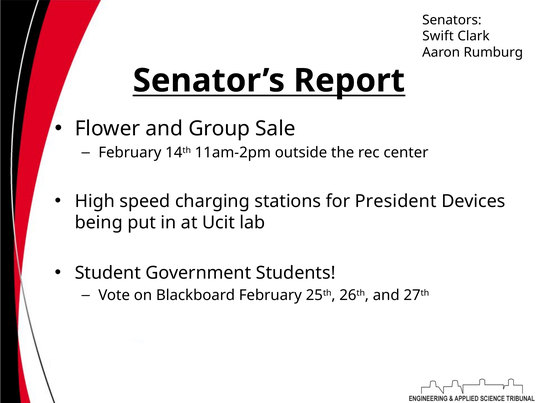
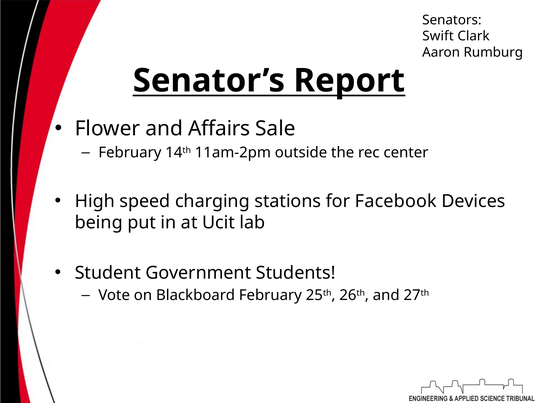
Group: Group -> Affairs
President: President -> Facebook
